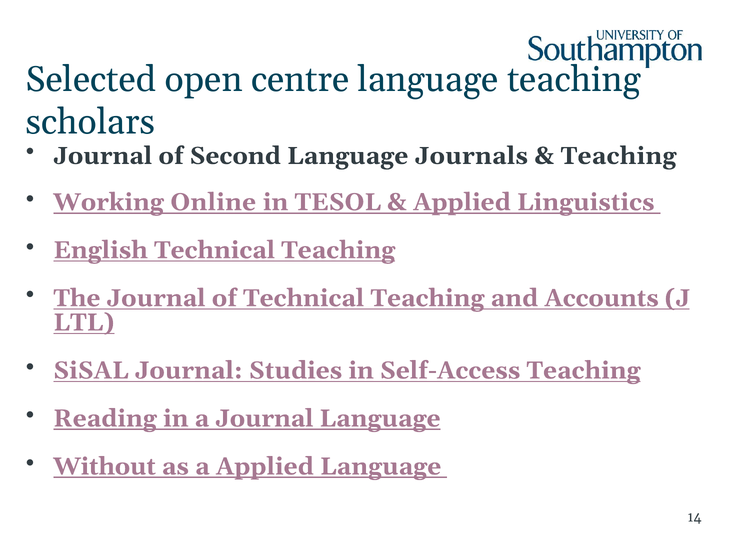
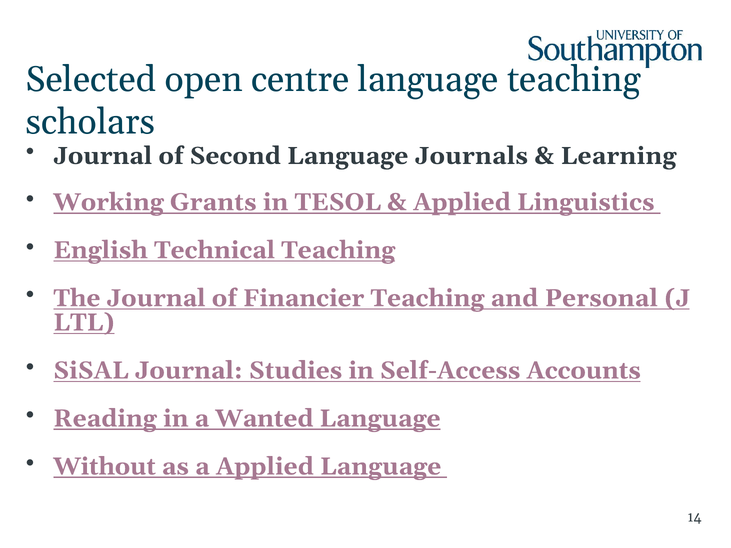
Teaching at (619, 156): Teaching -> Learning
Online: Online -> Grants
of Technical: Technical -> Financier
Accounts: Accounts -> Personal
Self-Access Teaching: Teaching -> Accounts
a Journal: Journal -> Wanted
